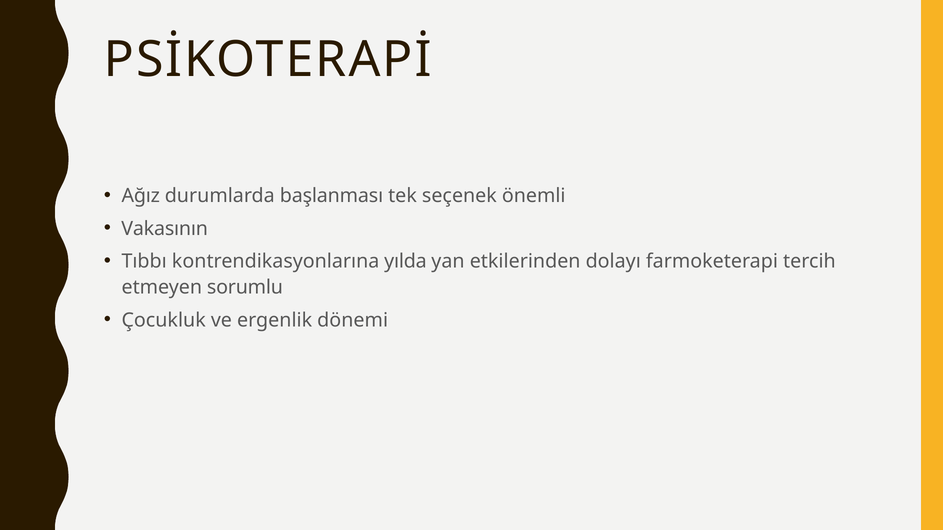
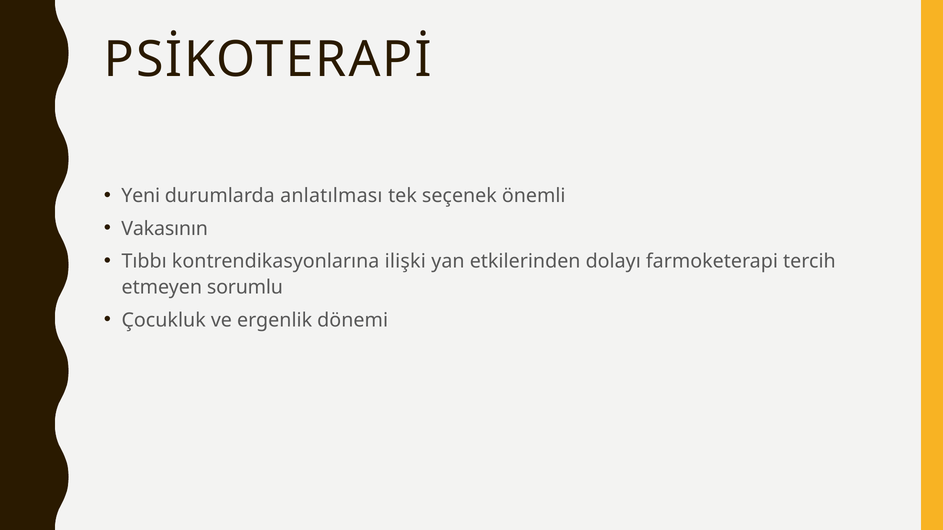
Ağız: Ağız -> Yeni
başlanması: başlanması -> anlatılması
yılda: yılda -> ilişki
